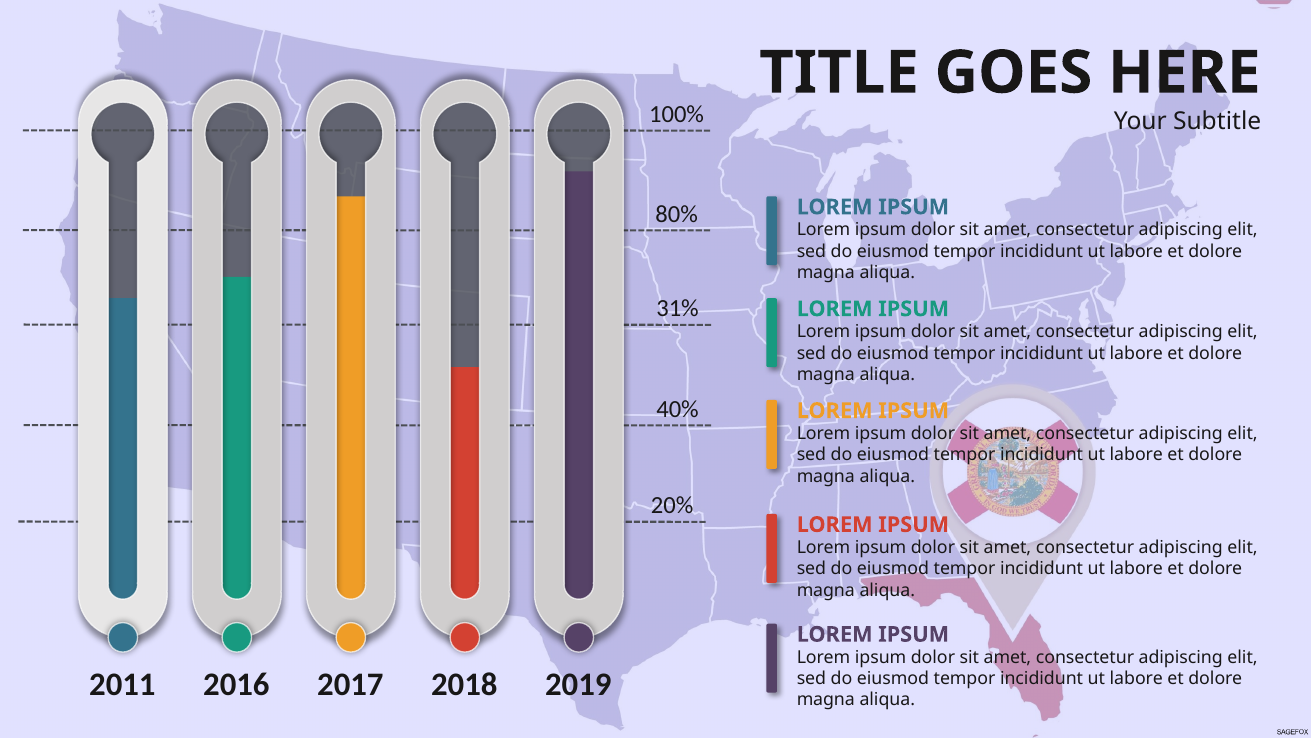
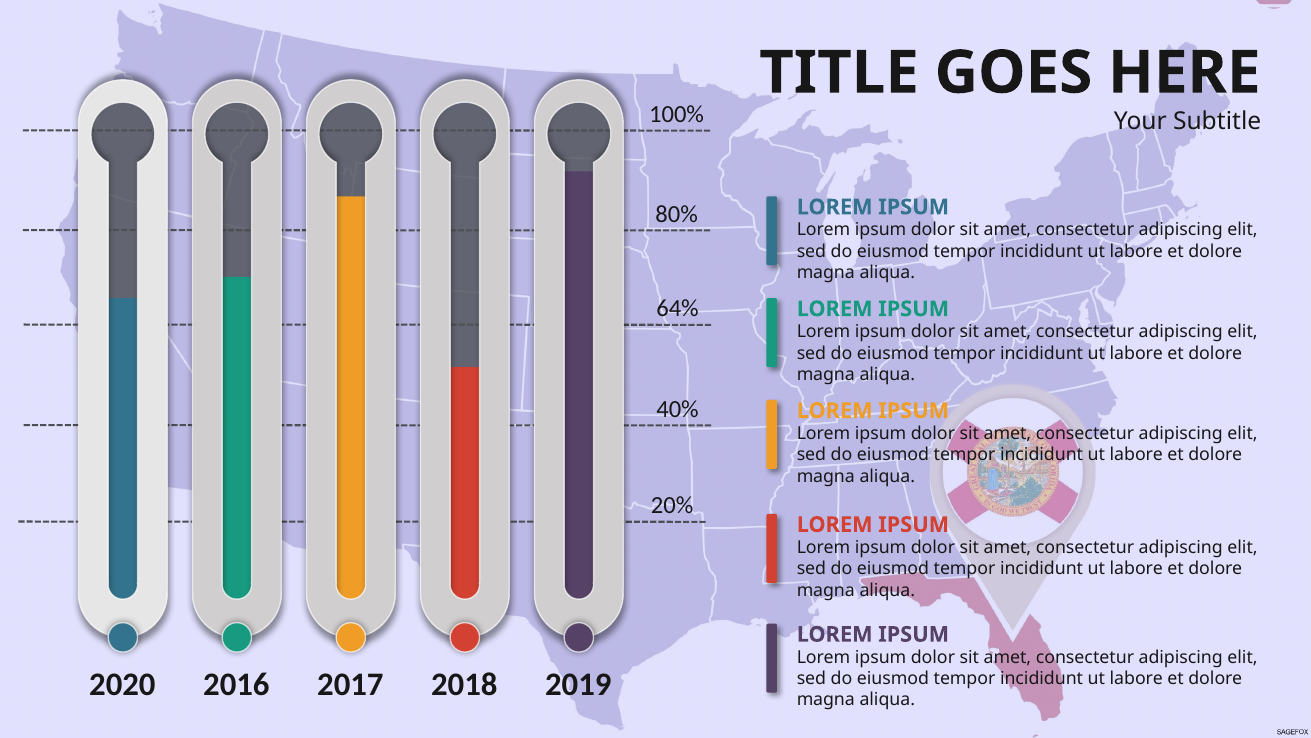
31%: 31% -> 64%
2011: 2011 -> 2020
